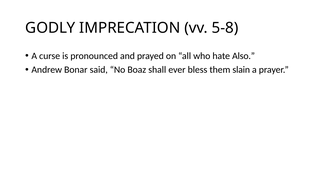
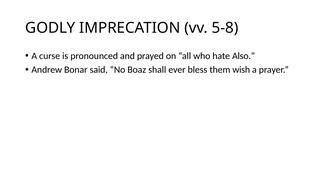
slain: slain -> wish
